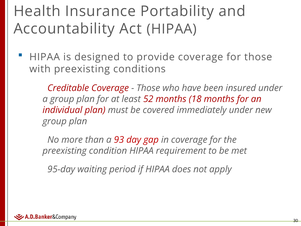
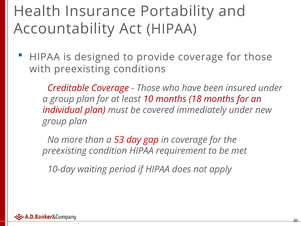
52: 52 -> 10
93: 93 -> 53
95-day: 95-day -> 10-day
